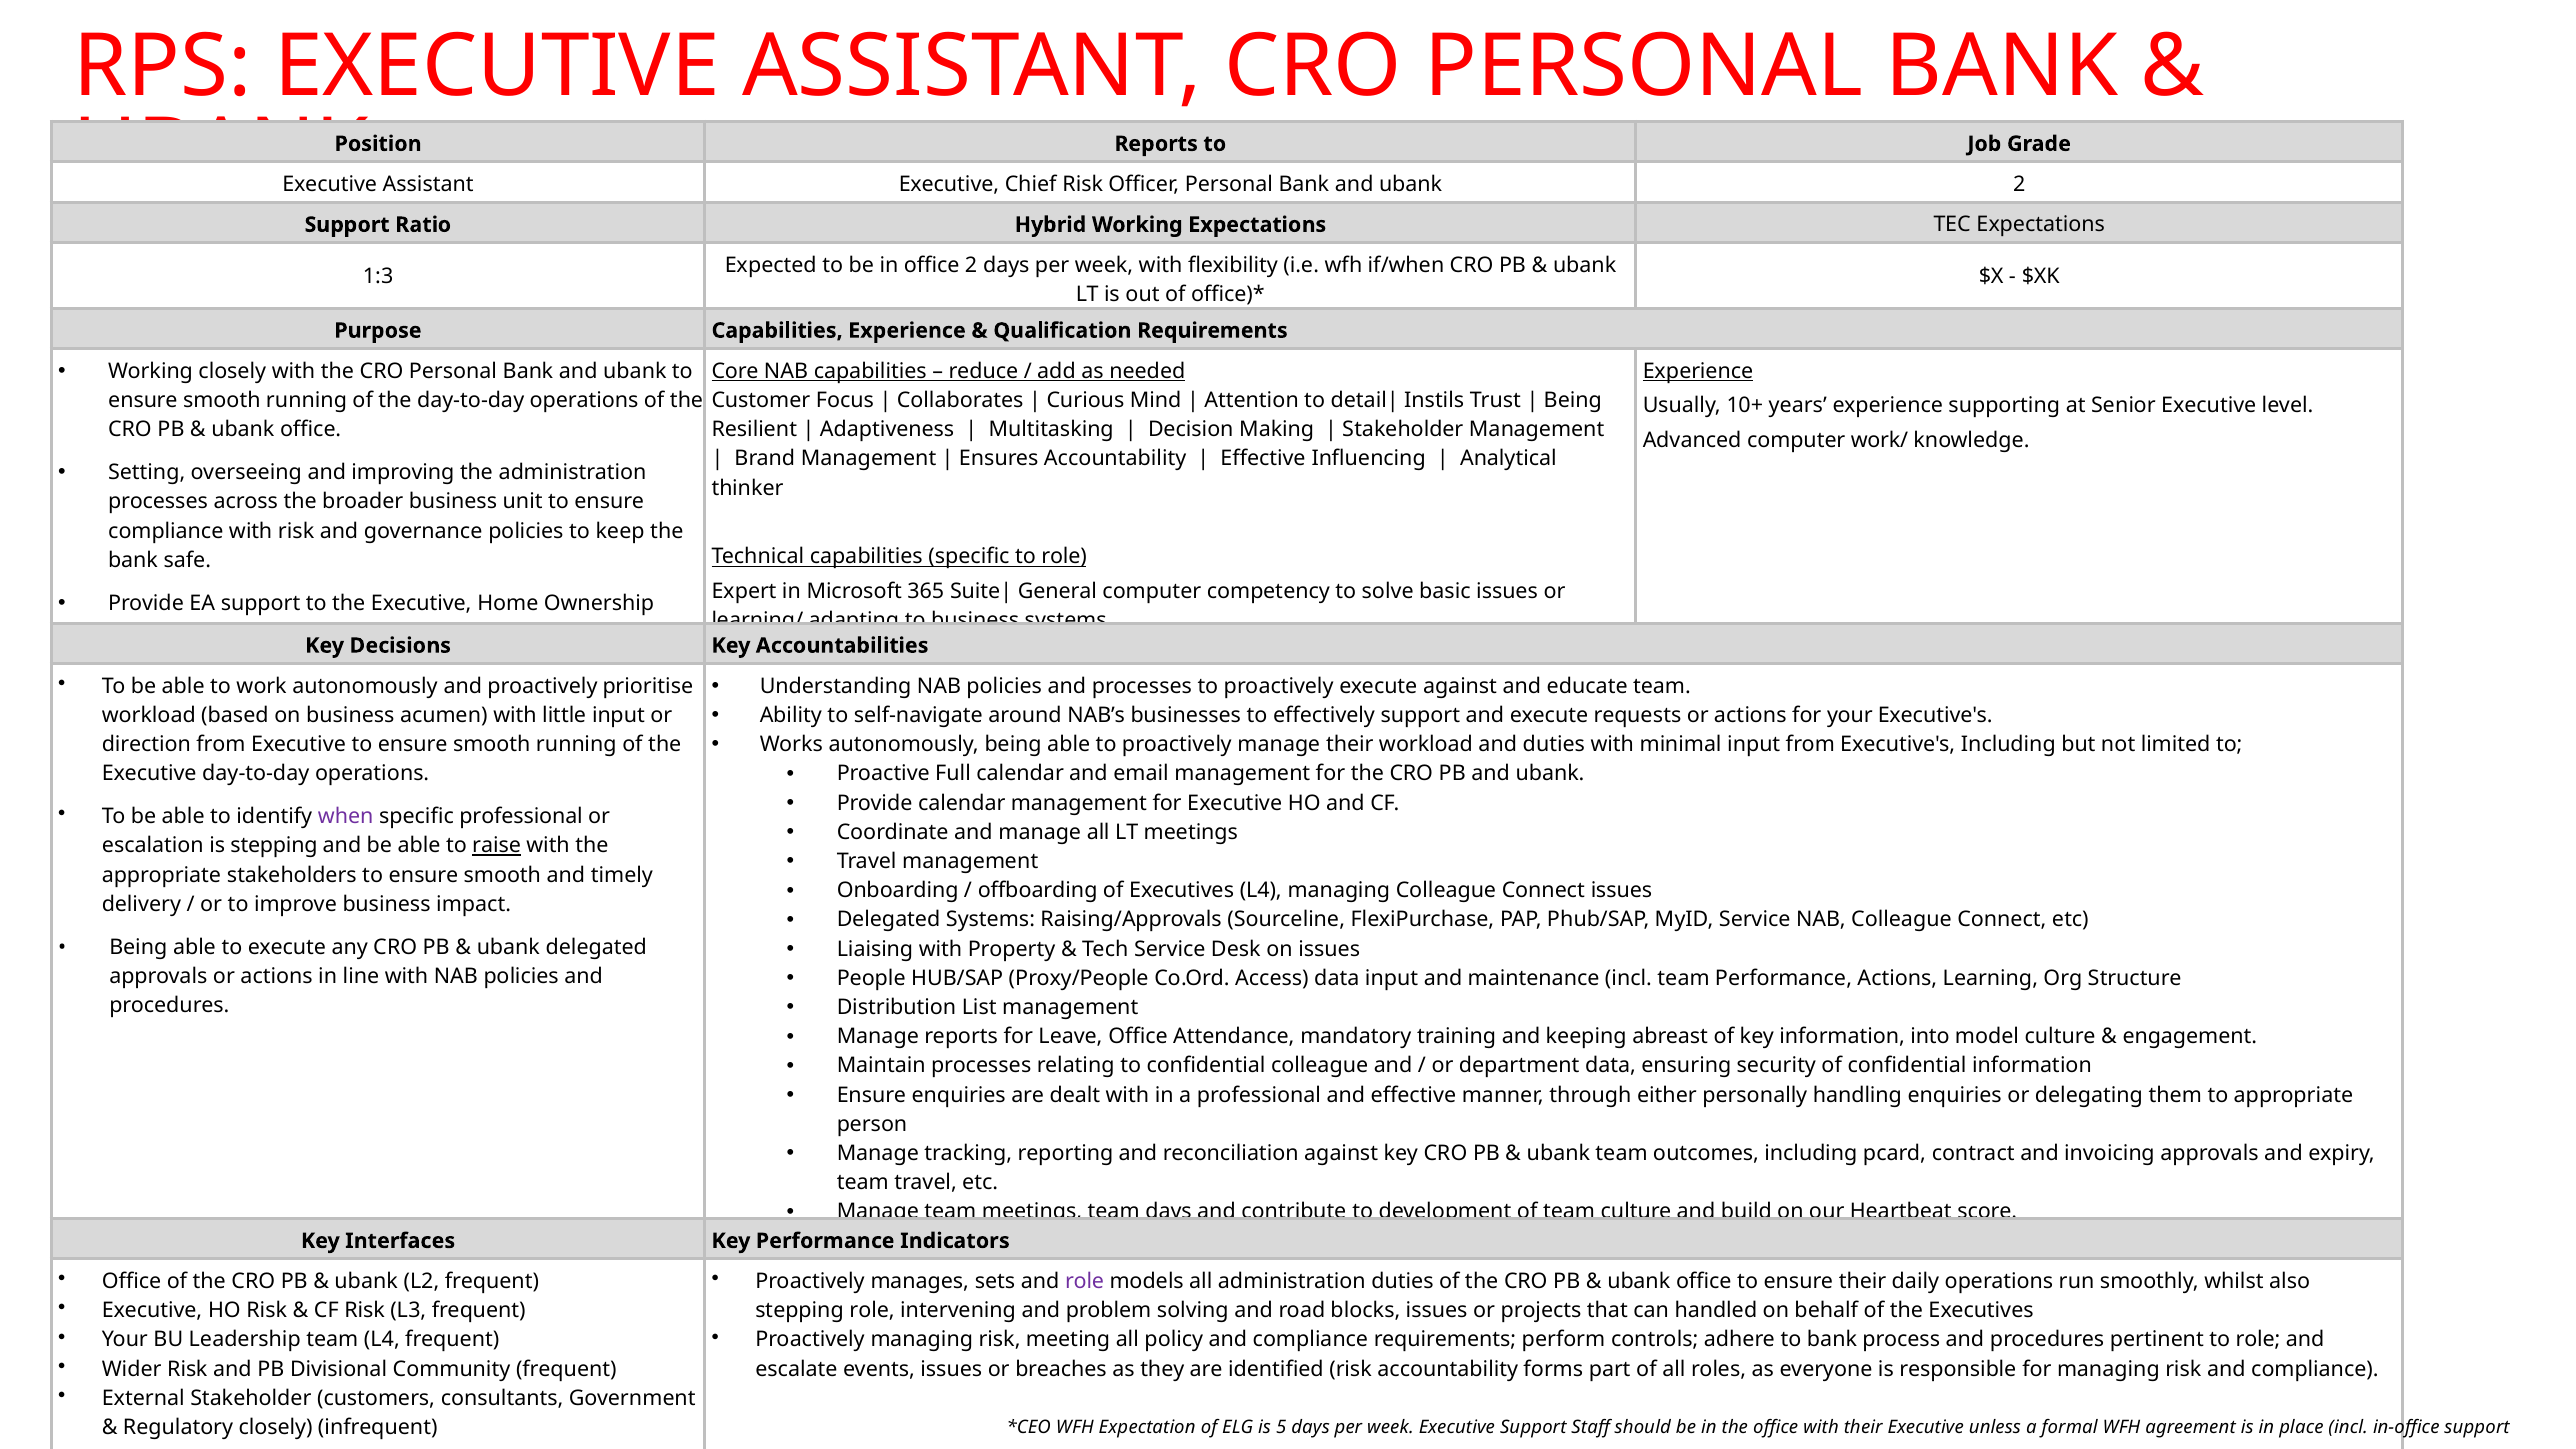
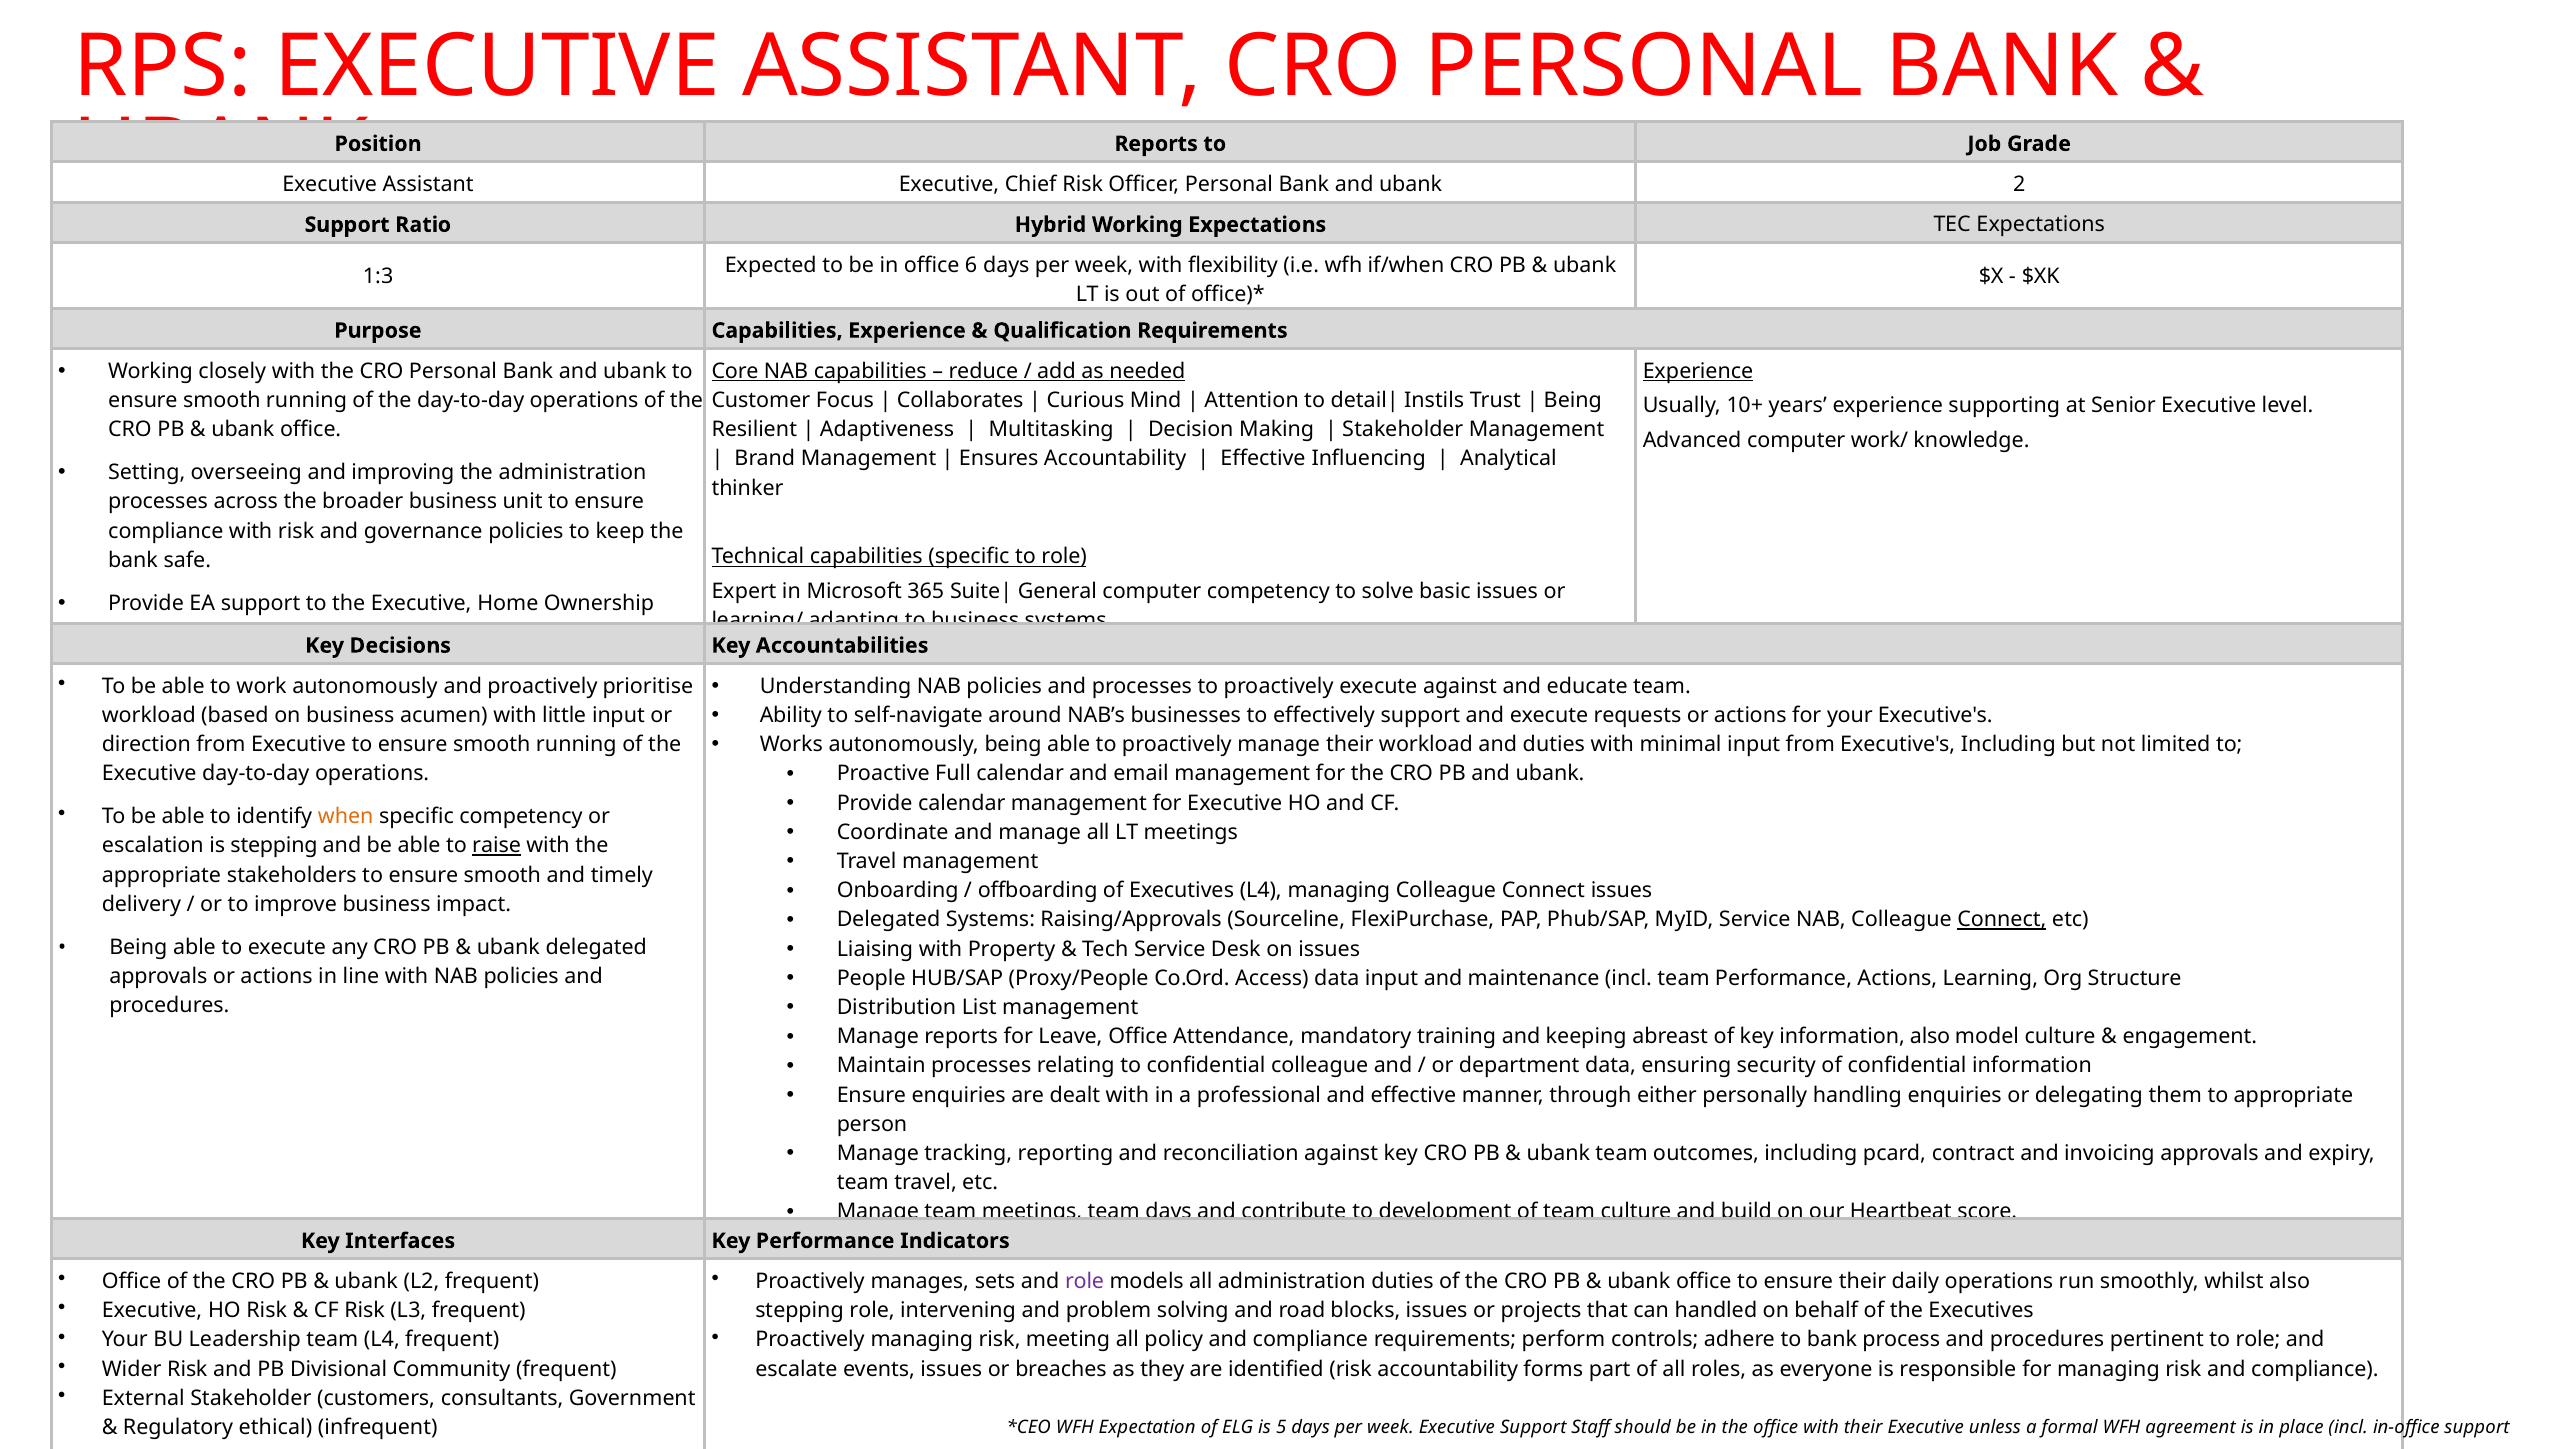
office 2: 2 -> 6
when colour: purple -> orange
specific professional: professional -> competency
Connect at (2002, 920) underline: none -> present
information into: into -> also
Regulatory closely: closely -> ethical
